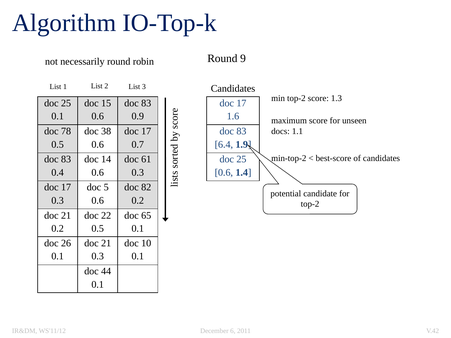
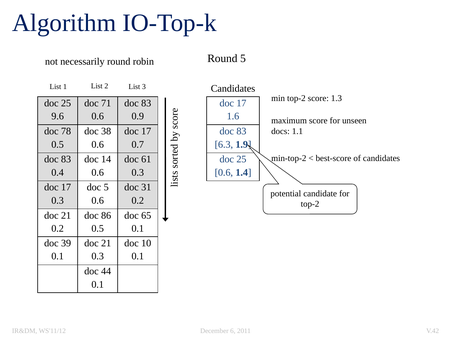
Round 9: 9 -> 5
15: 15 -> 71
0.1 at (58, 116): 0.1 -> 9.6
6.4: 6.4 -> 6.3
82: 82 -> 31
22: 22 -> 86
26: 26 -> 39
